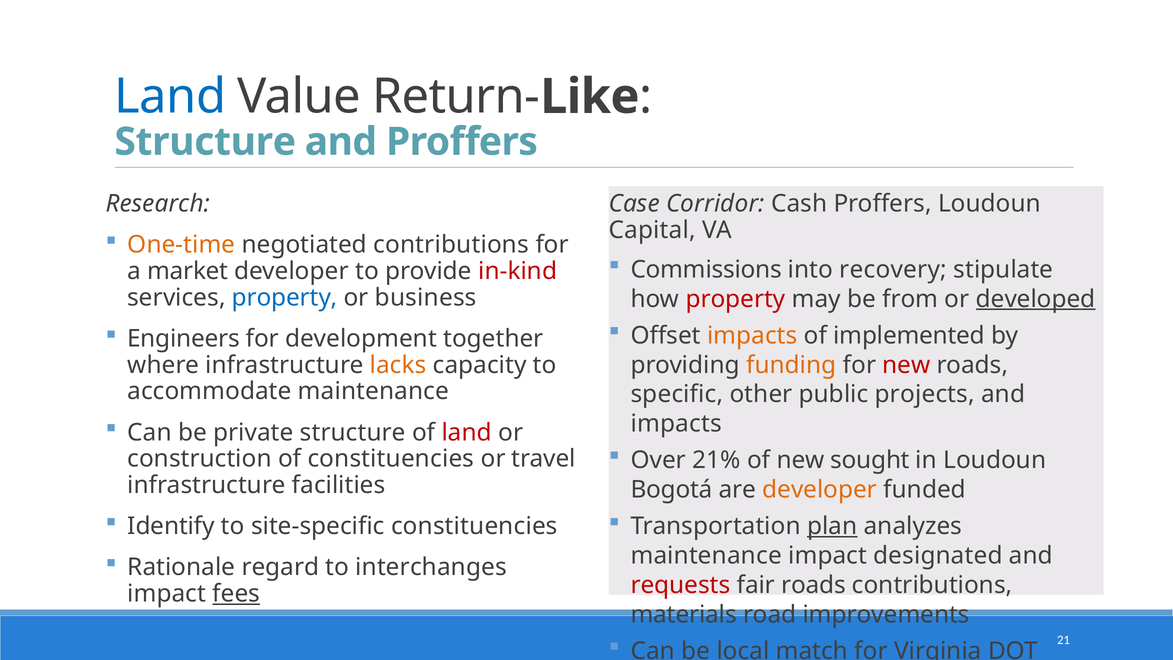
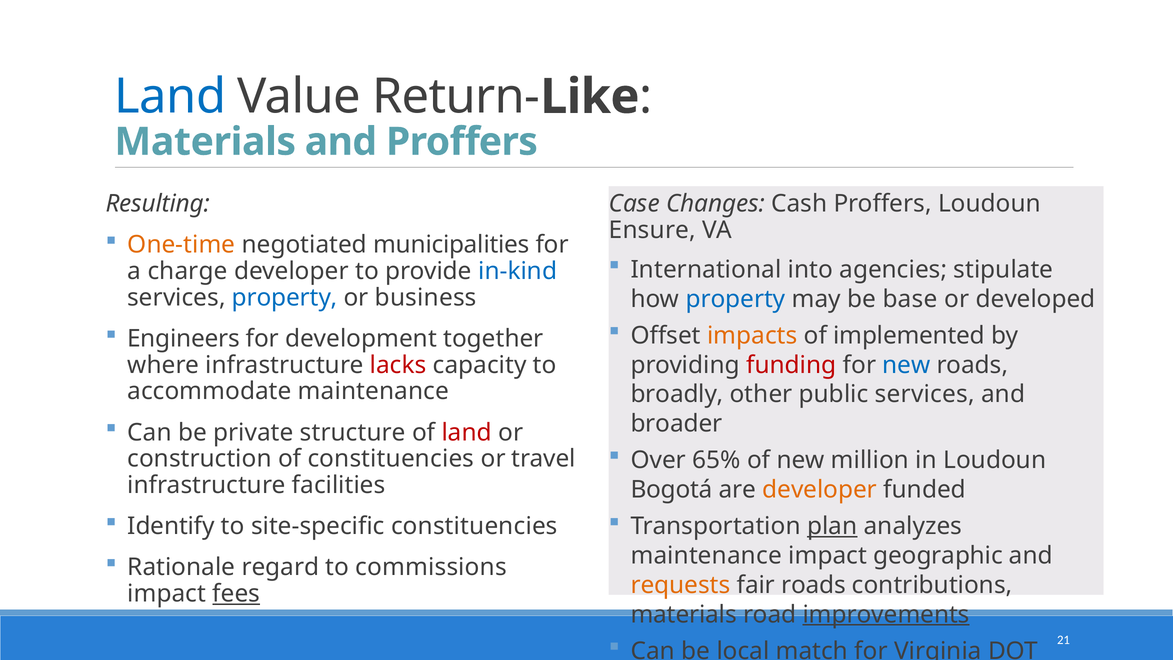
Structure at (205, 142): Structure -> Materials
Research: Research -> Resulting
Corridor: Corridor -> Changes
Capital: Capital -> Ensure
negotiated contributions: contributions -> municipalities
Commissions: Commissions -> International
recovery: recovery -> agencies
market: market -> charge
in-kind colour: red -> blue
property at (736, 299) colour: red -> blue
from: from -> base
developed underline: present -> none
lacks colour: orange -> red
funding colour: orange -> red
new at (906, 365) colour: red -> blue
specific: specific -> broadly
public projects: projects -> services
impacts at (676, 424): impacts -> broader
21%: 21% -> 65%
sought: sought -> million
designated: designated -> geographic
interchanges: interchanges -> commissions
requests colour: red -> orange
improvements underline: none -> present
